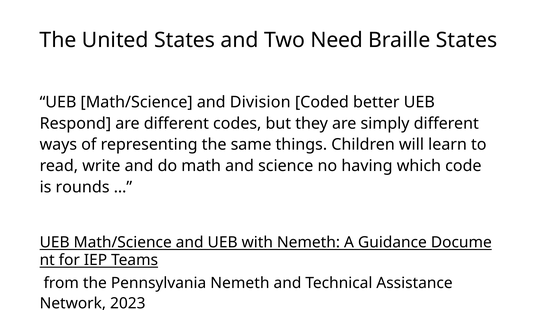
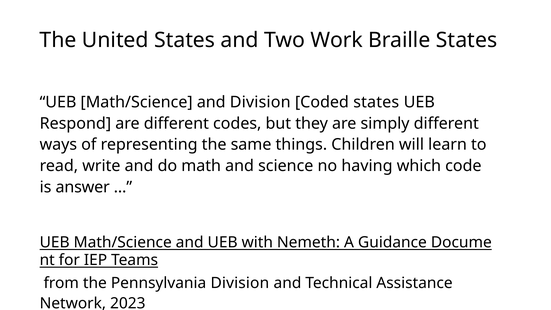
Need: Need -> Work
Coded better: better -> states
rounds: rounds -> answer
Pennsylvania Nemeth: Nemeth -> Division
